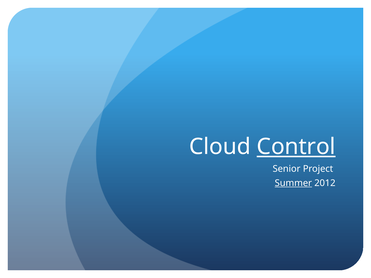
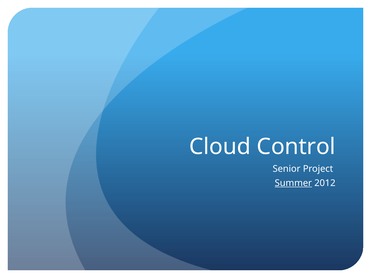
Control underline: present -> none
